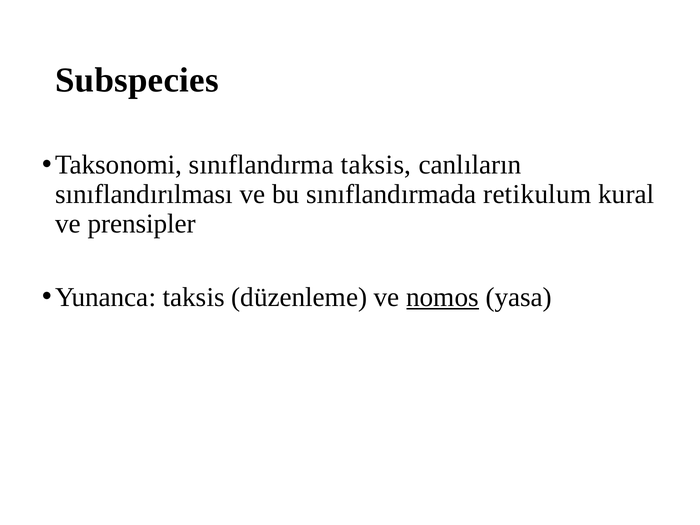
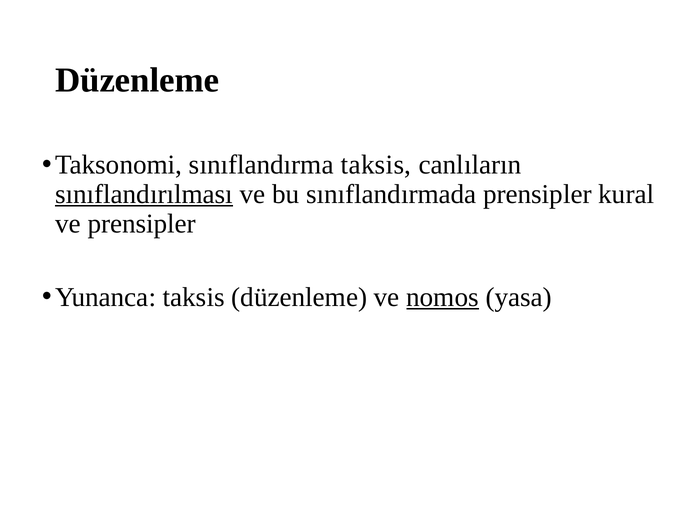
Subspecies at (137, 80): Subspecies -> Düzenleme
sınıflandırılması underline: none -> present
sınıflandırmada retikulum: retikulum -> prensipler
